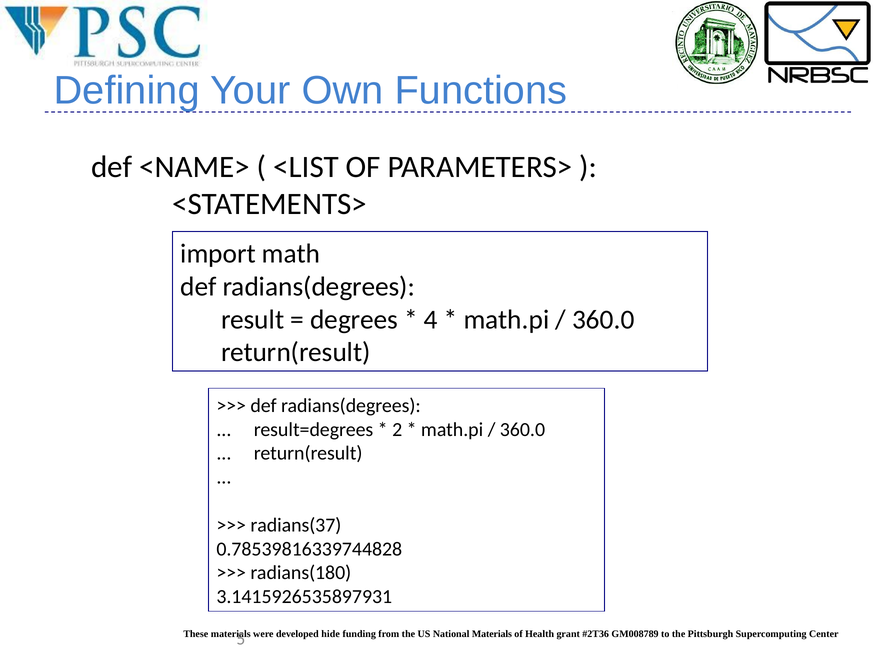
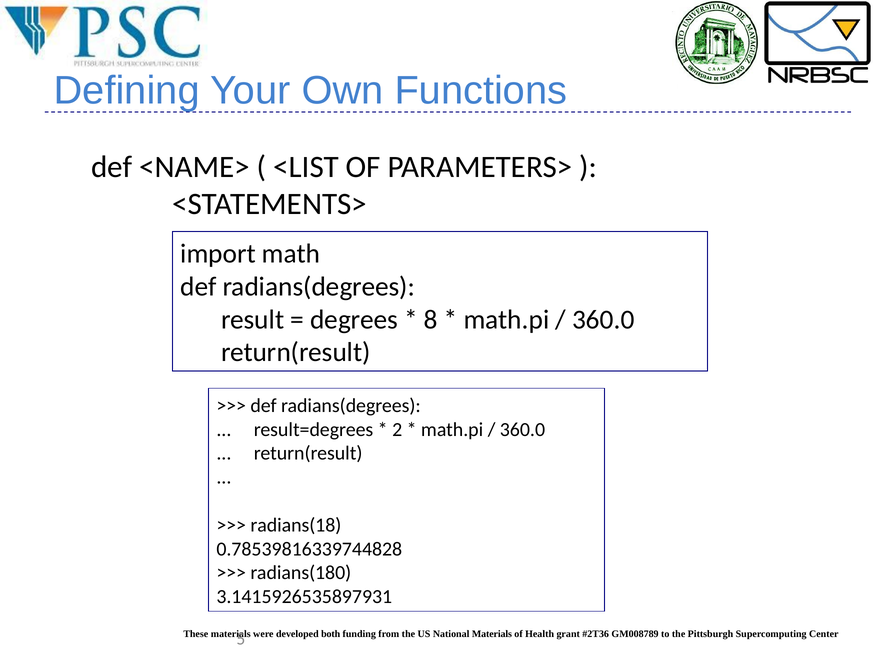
4: 4 -> 8
radians(37: radians(37 -> radians(18
hide: hide -> both
